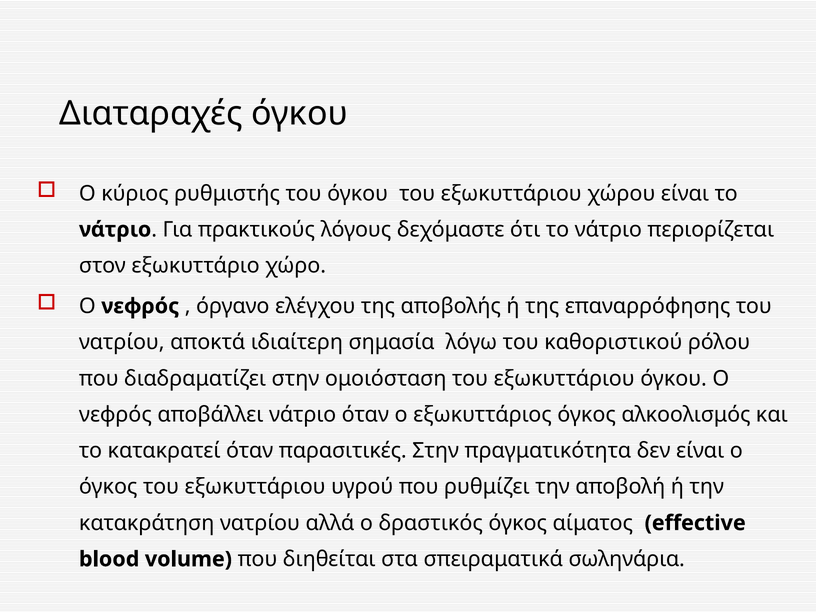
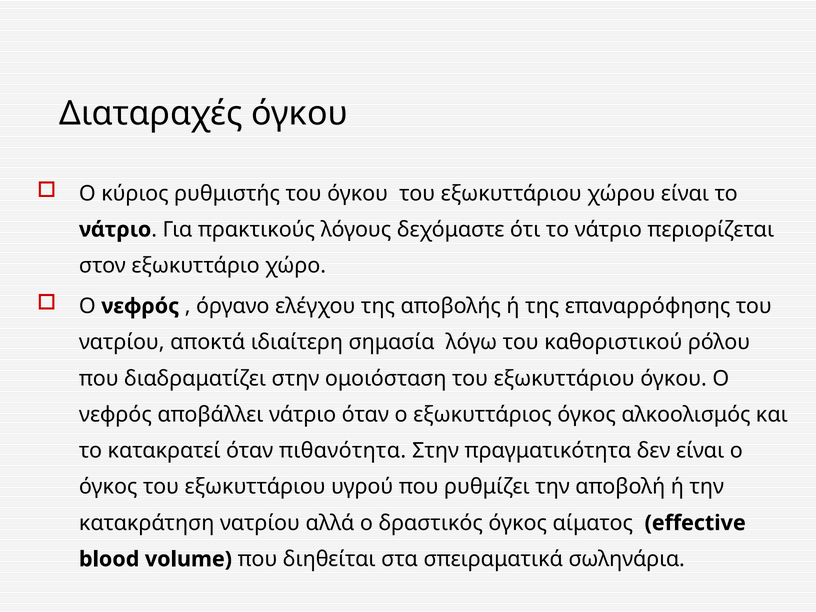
παρασιτικές: παρασιτικές -> πιθανότητα
